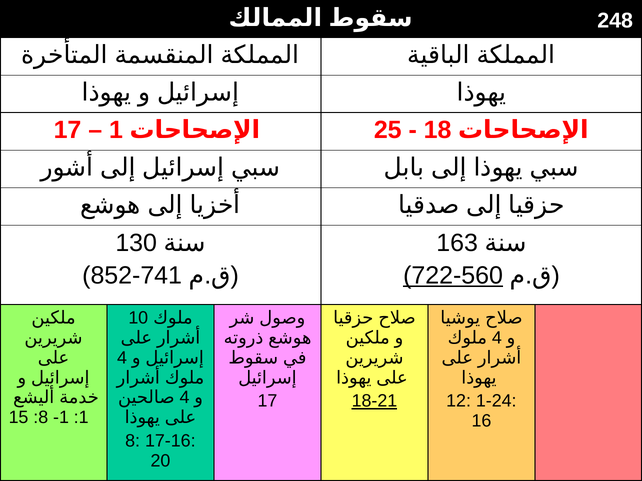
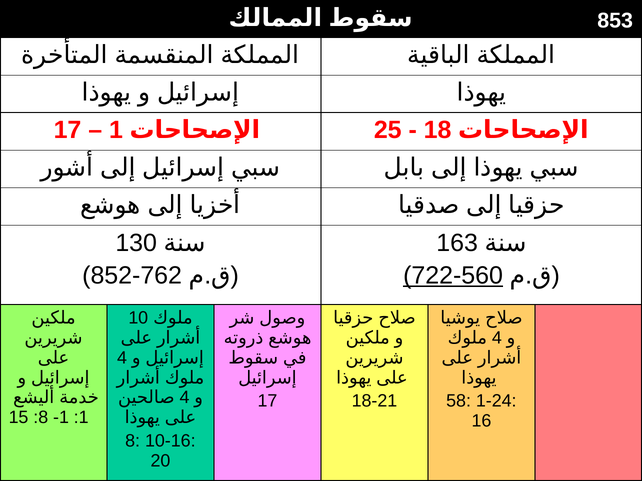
248: 248 -> 853
852-741: 852-741 -> 852-762
18-21 underline: present -> none
12: 12 -> 58
17-16: 17-16 -> 10-16
